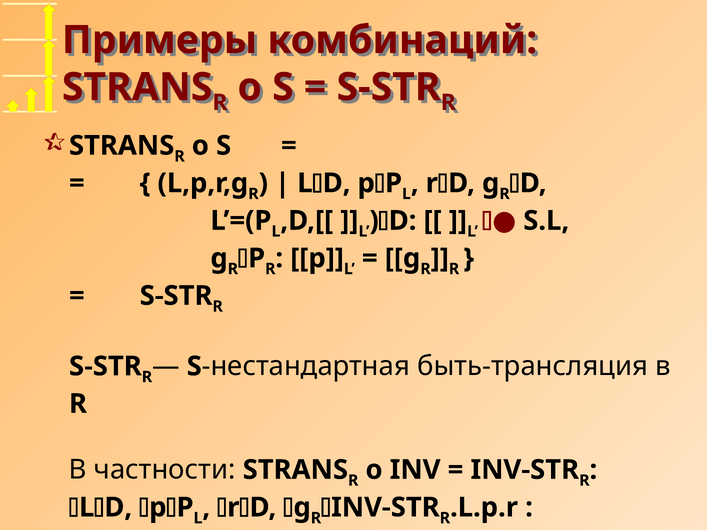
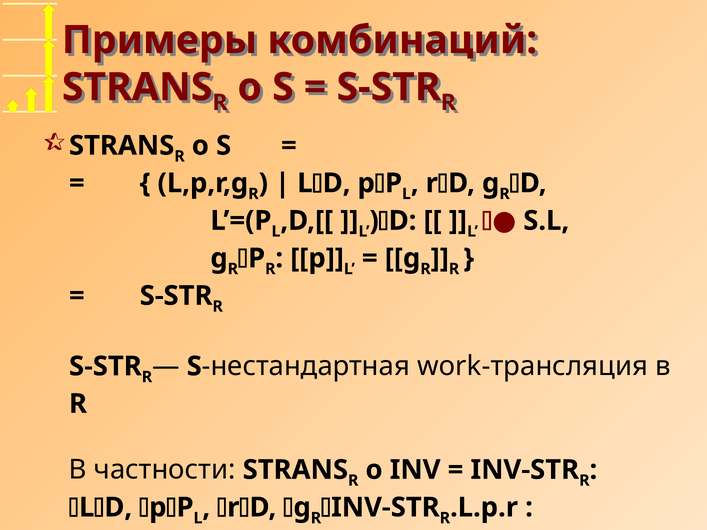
быть-трансляция: быть-трансляция -> work-трансляция
